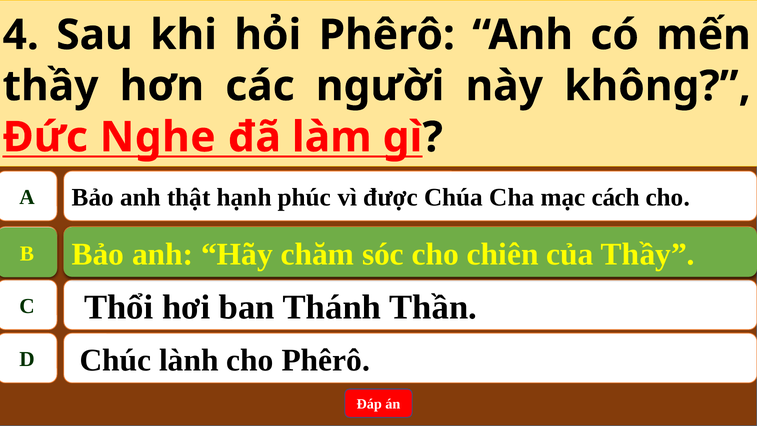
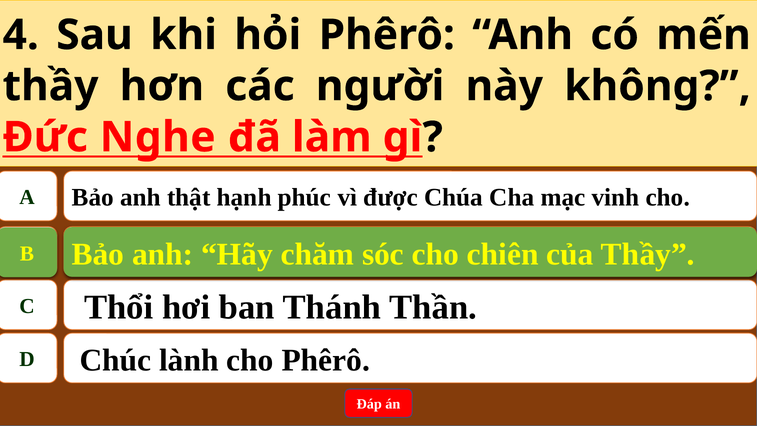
cách: cách -> vinh
